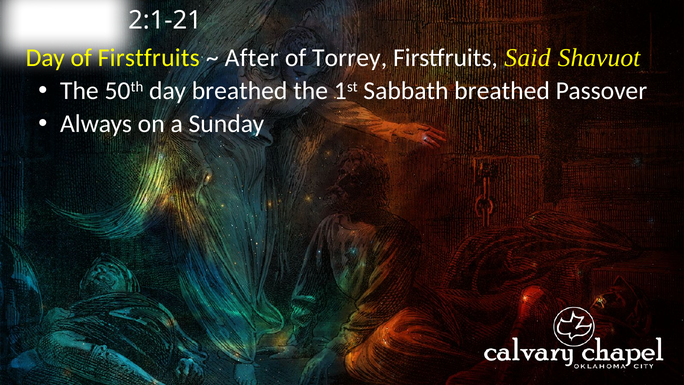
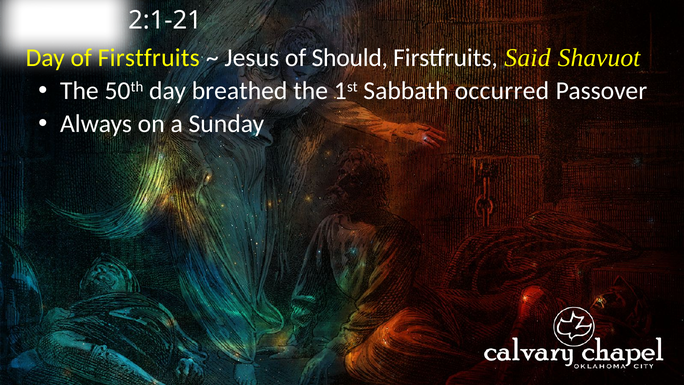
After: After -> Jesus
Torrey: Torrey -> Should
Sabbath breathed: breathed -> occurred
